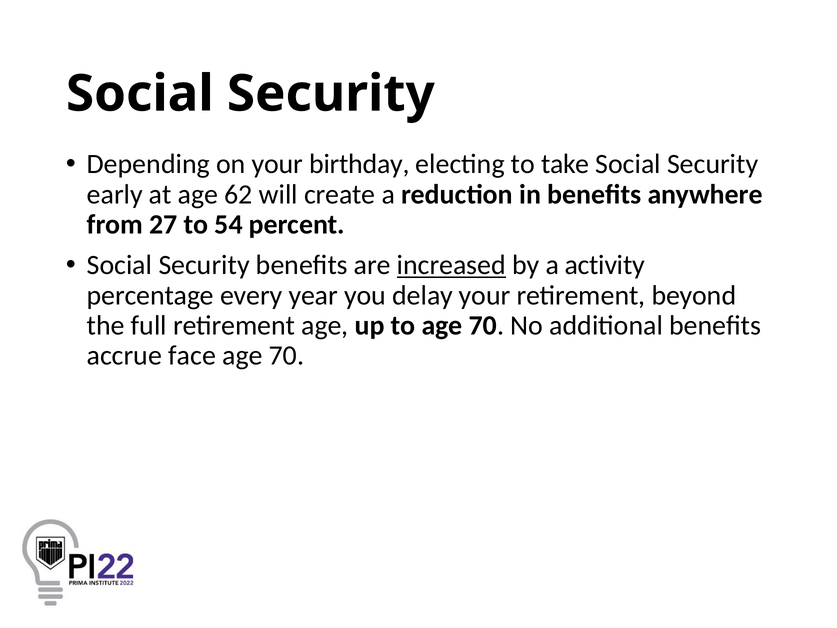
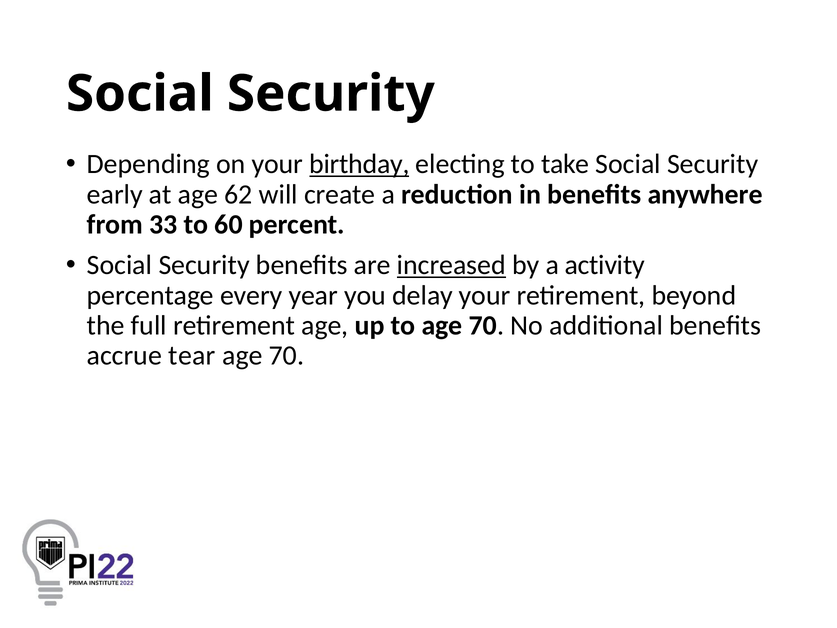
birthday underline: none -> present
27: 27 -> 33
54: 54 -> 60
face: face -> tear
